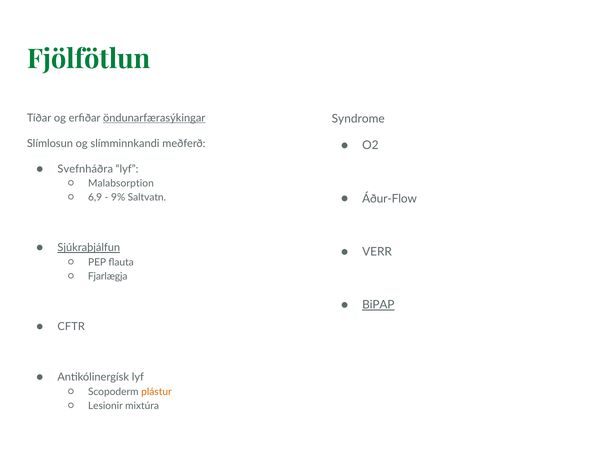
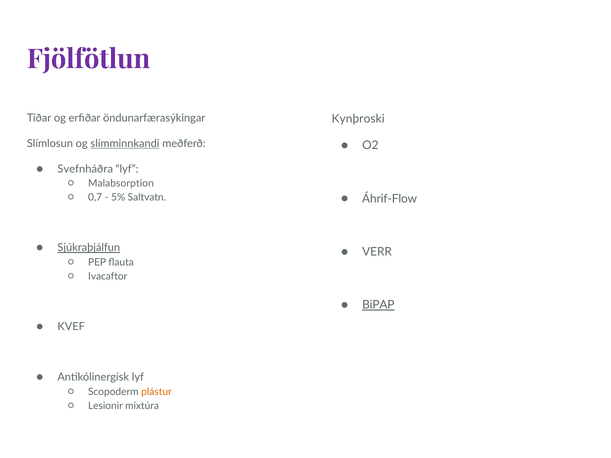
Fjölfötlun colour: green -> purple
öndunarfærasýkingar underline: present -> none
Syndrome: Syndrome -> Kynþroski
slímminnkandi underline: none -> present
6,9: 6,9 -> 0,7
9%: 9% -> 5%
Áður-Flow: Áður-Flow -> Áhrif-Flow
Fjarlægja: Fjarlægja -> Ivacaftor
CFTR: CFTR -> KVEF
